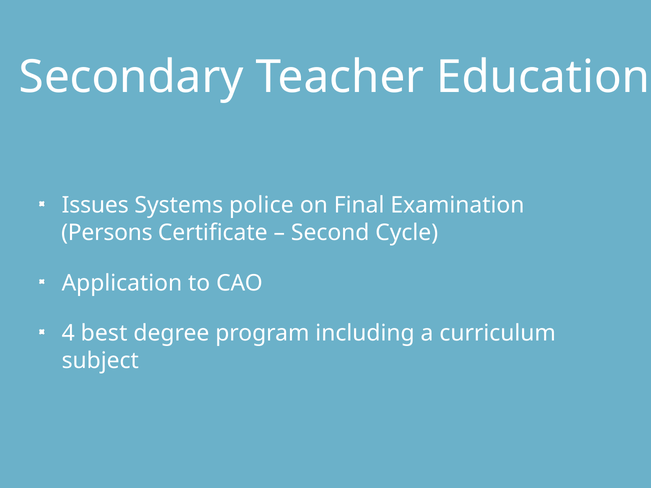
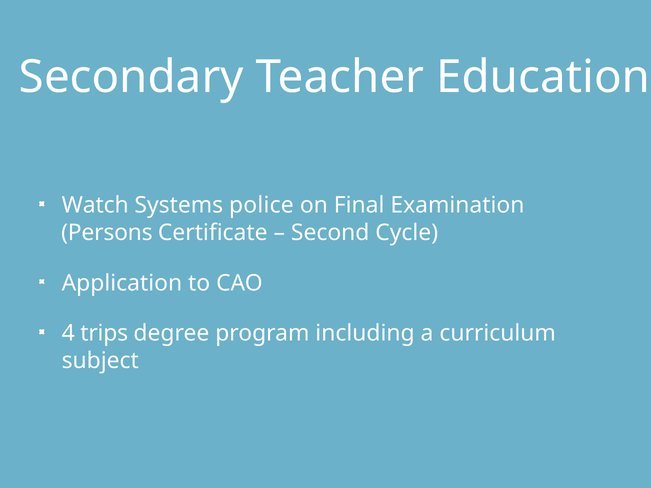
Issues: Issues -> Watch
best: best -> trips
